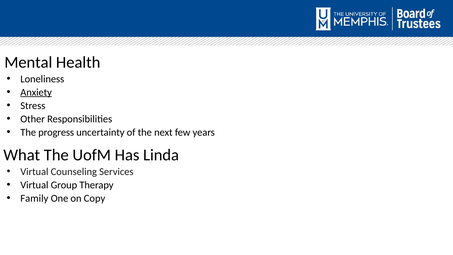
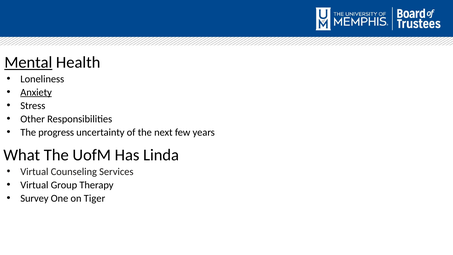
Mental underline: none -> present
Family: Family -> Survey
Copy: Copy -> Tiger
